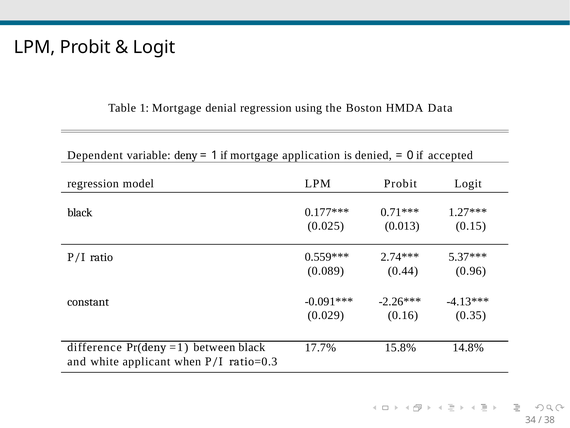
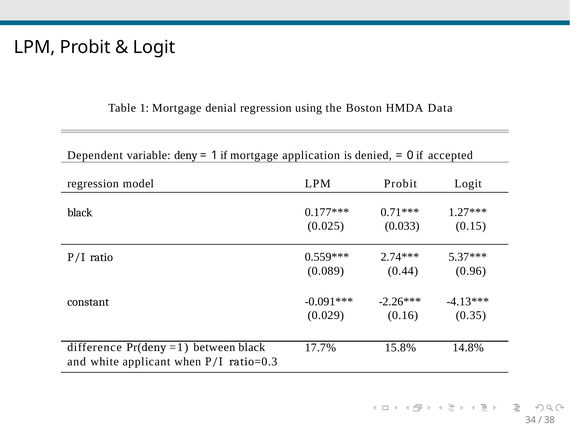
0.013: 0.013 -> 0.033
